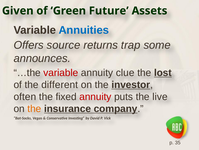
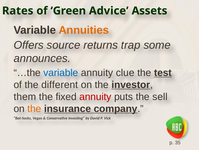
Given: Given -> Rates
Future: Future -> Advice
Annuities colour: blue -> orange
variable at (61, 72) colour: red -> blue
lost: lost -> test
often: often -> them
live: live -> sell
